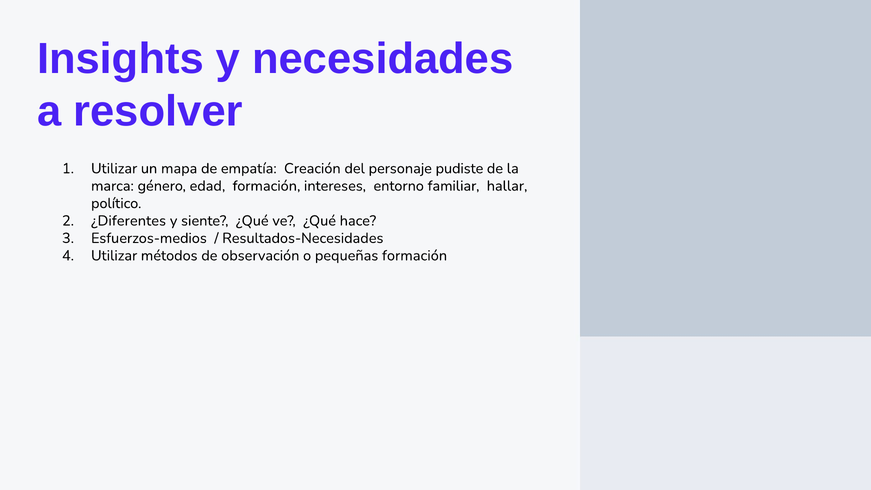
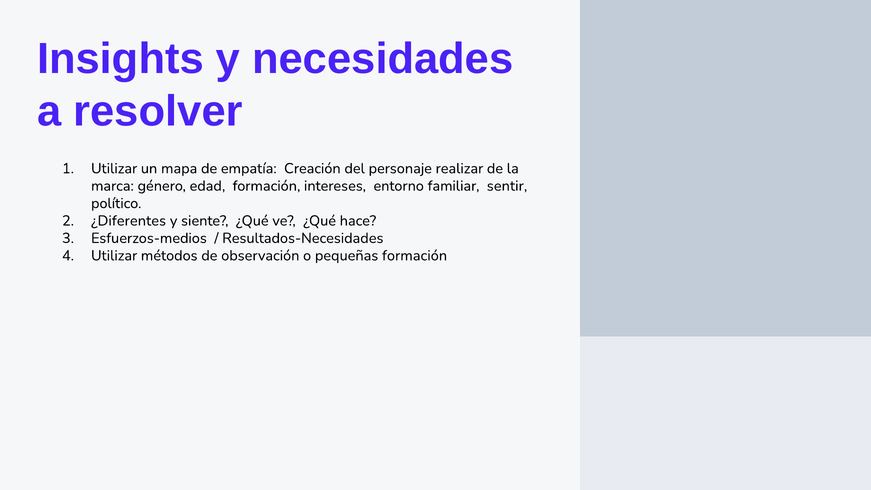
pudiste: pudiste -> realizar
hallar: hallar -> sentir
